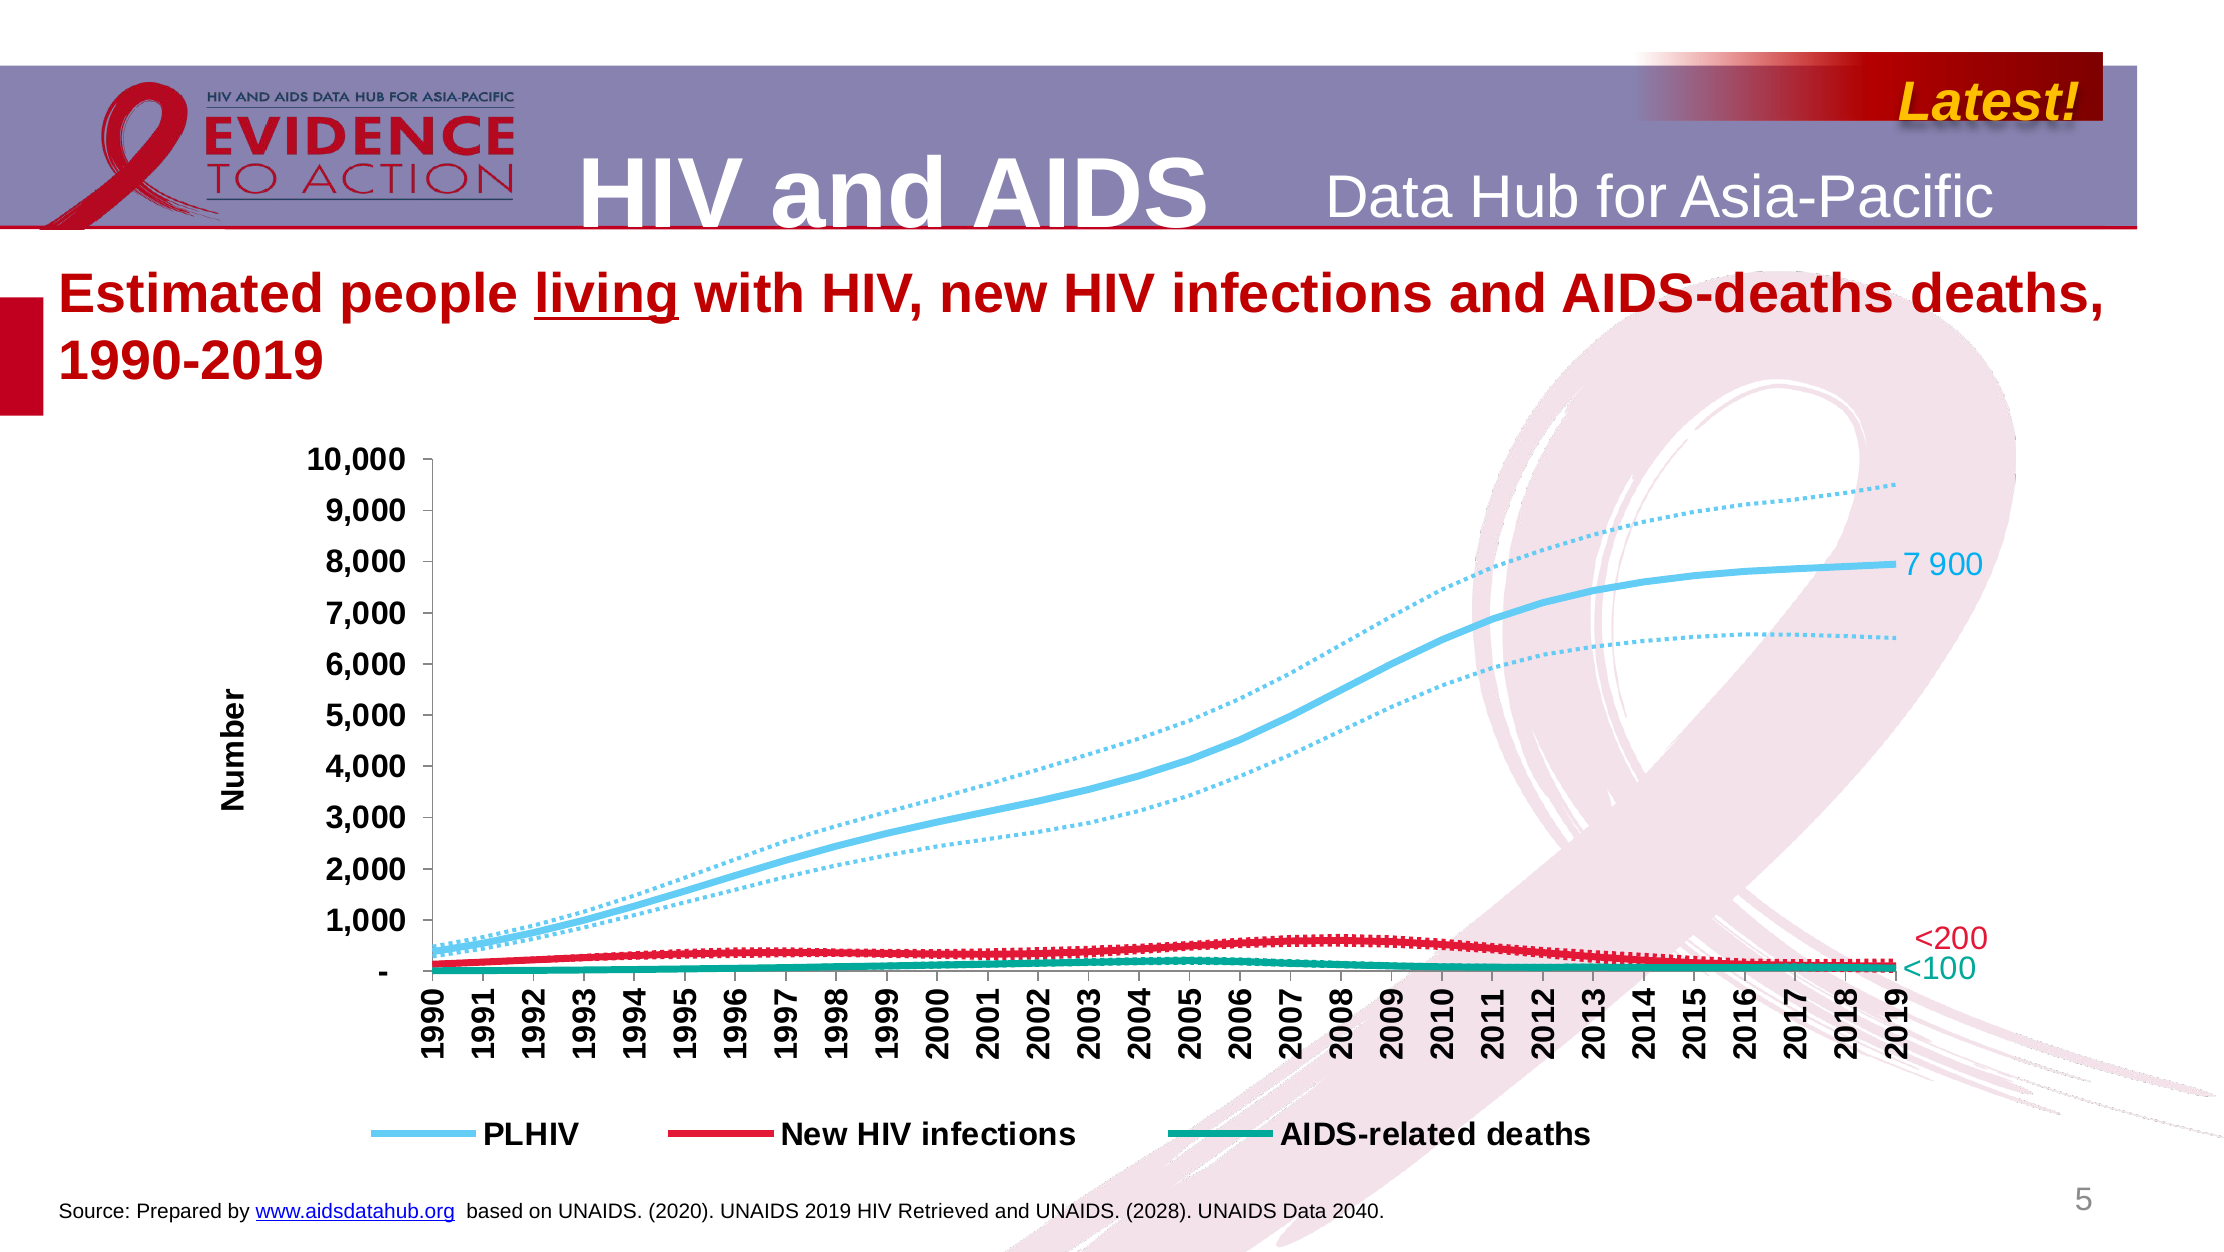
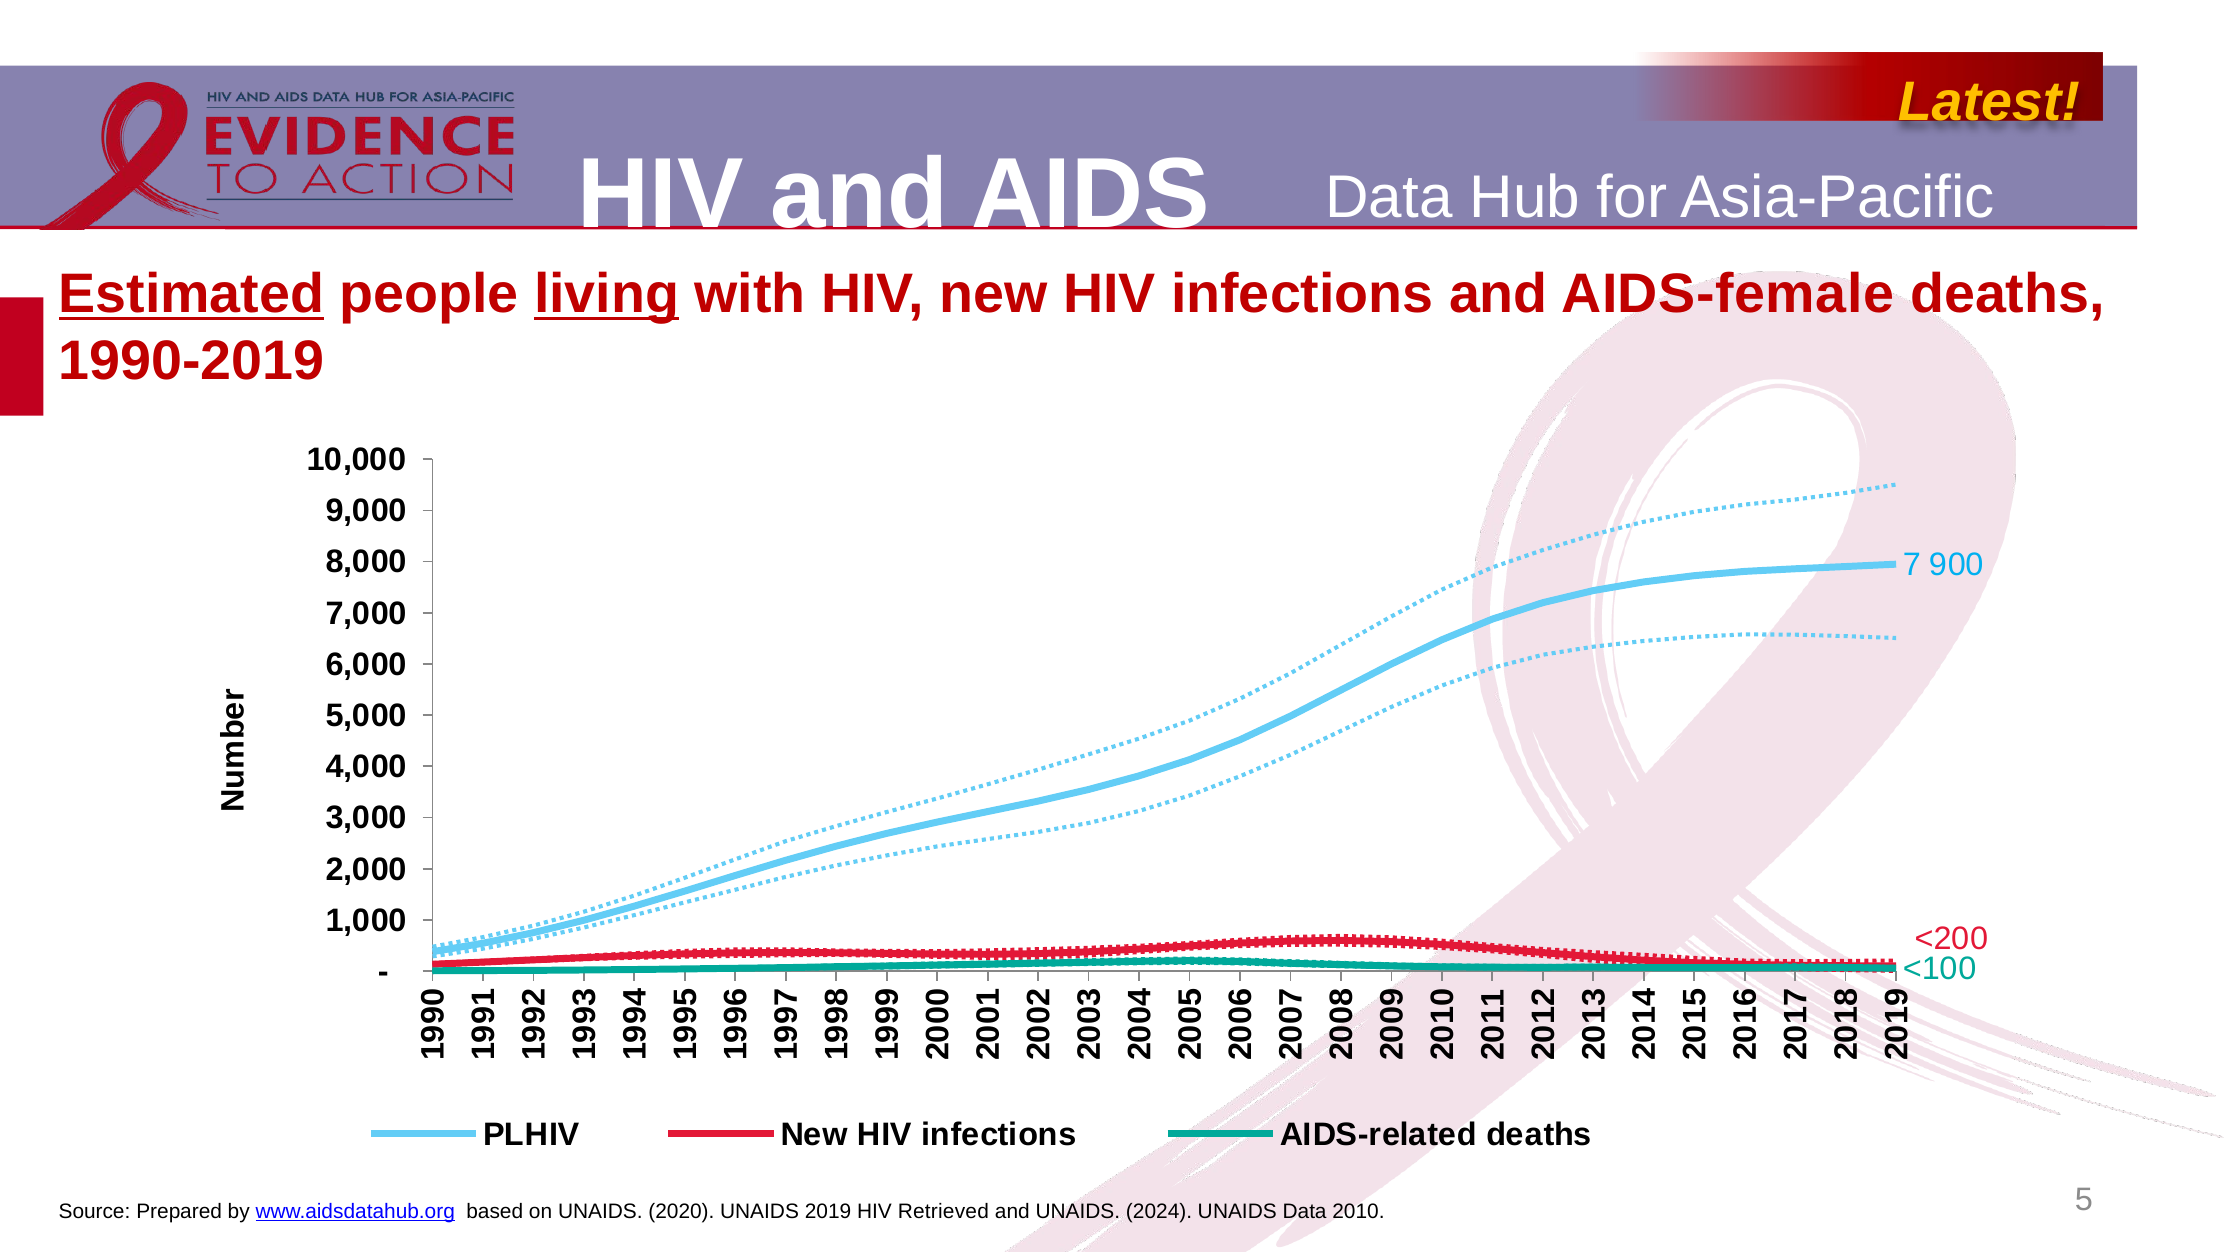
Estimated underline: none -> present
AIDS-deaths: AIDS-deaths -> AIDS-female
2028: 2028 -> 2024
2040: 2040 -> 2010
